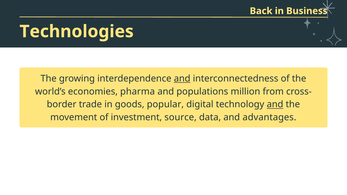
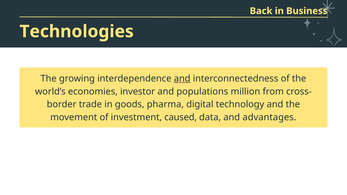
pharma: pharma -> investor
popular: popular -> pharma
and at (275, 105) underline: present -> none
source: source -> caused
